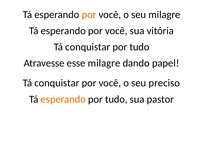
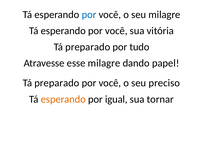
por at (89, 15) colour: orange -> blue
conquistar at (88, 47): conquistar -> preparado
conquistar at (57, 83): conquistar -> preparado
tudo at (116, 99): tudo -> igual
pastor: pastor -> tornar
